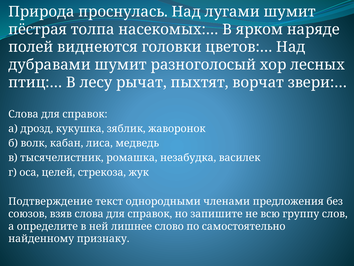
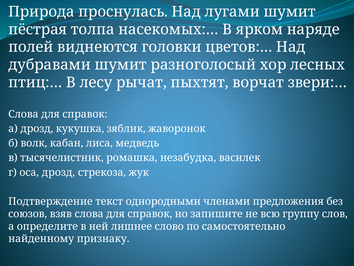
оса целей: целей -> дрозд
